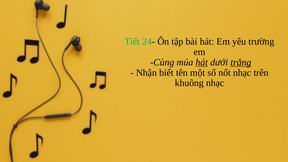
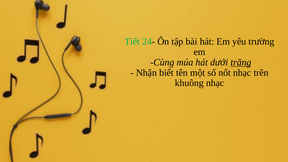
hát at (202, 62) underline: present -> none
